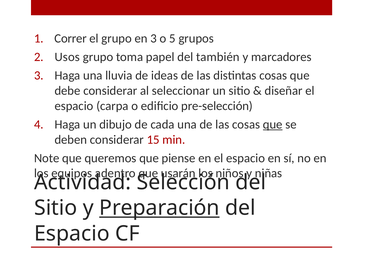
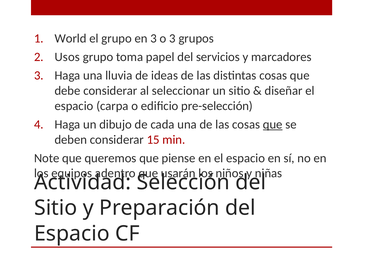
Correr: Correr -> World
o 5: 5 -> 3
también: también -> servicios
Preparación underline: present -> none
